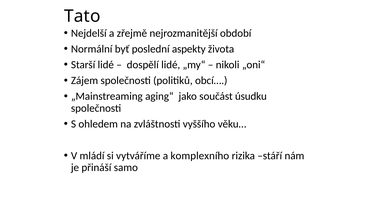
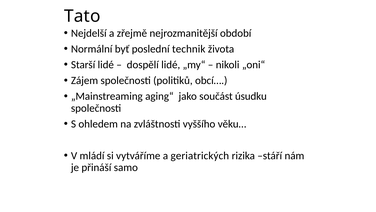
aspekty: aspekty -> technik
komplexního: komplexního -> geriatrických
